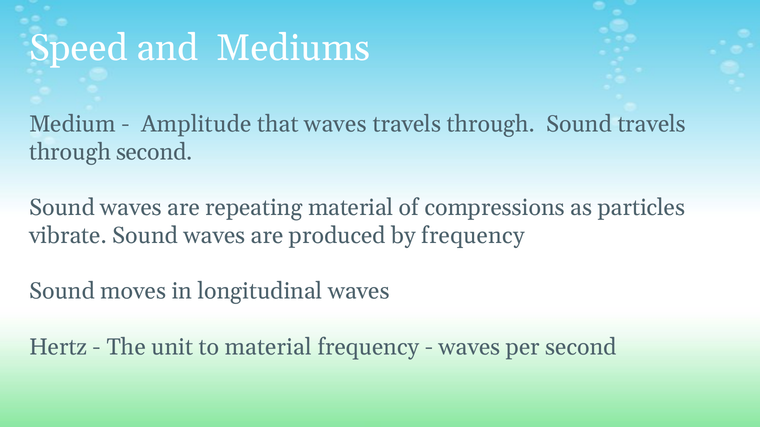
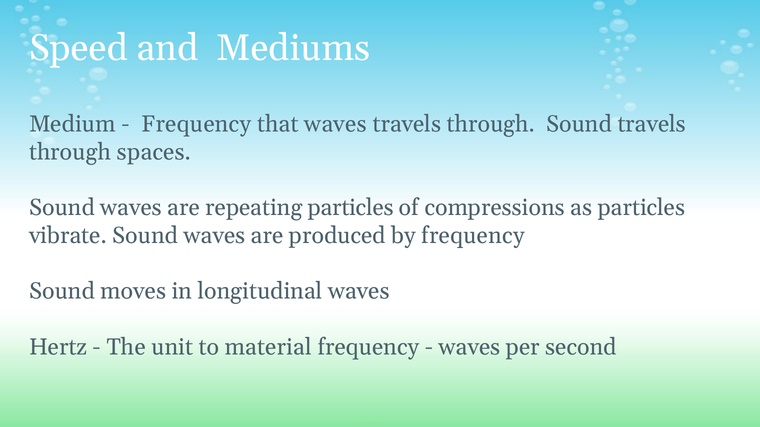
Amplitude at (196, 124): Amplitude -> Frequency
through second: second -> spaces
repeating material: material -> particles
